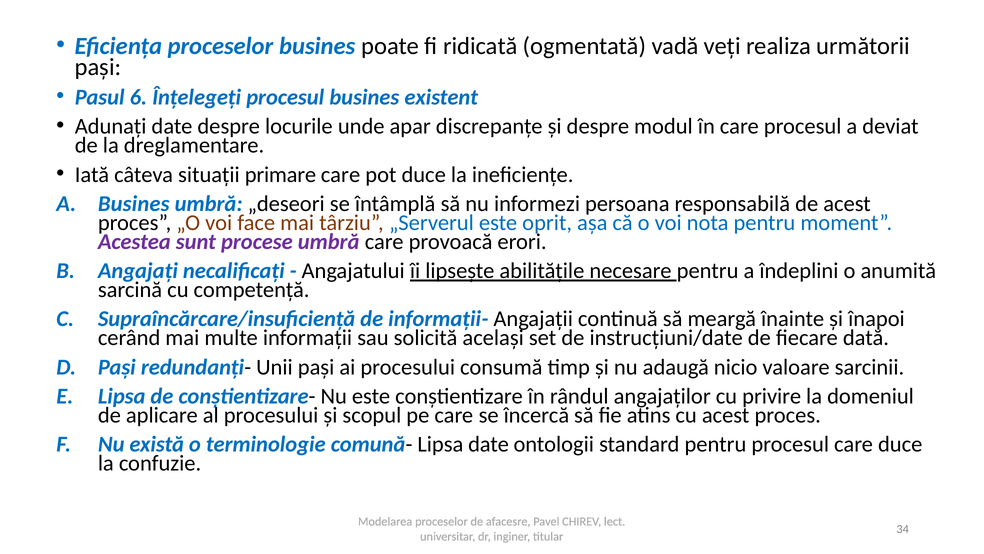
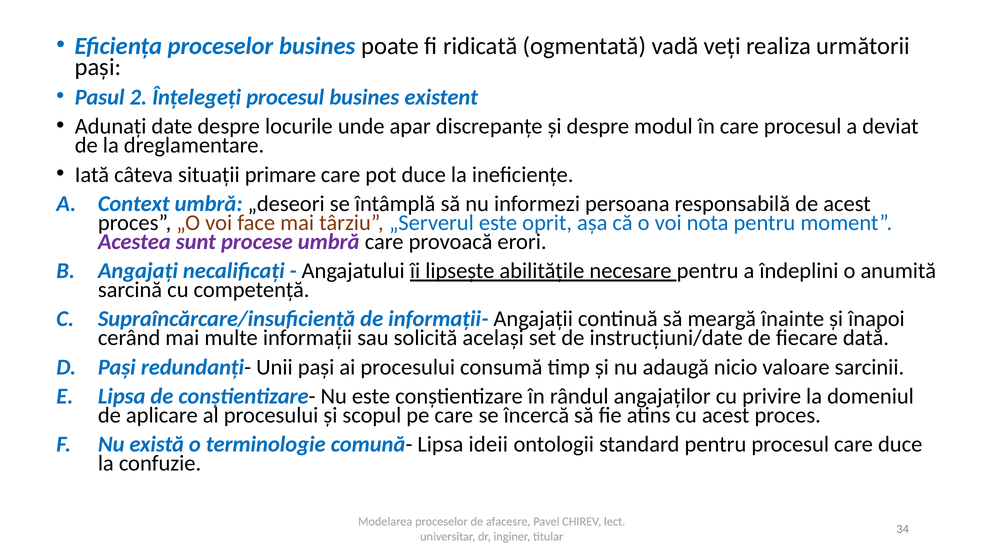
6: 6 -> 2
A Busines: Busines -> Context
Lipsa date: date -> ideii
